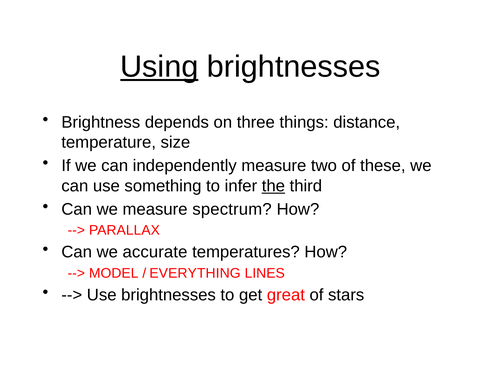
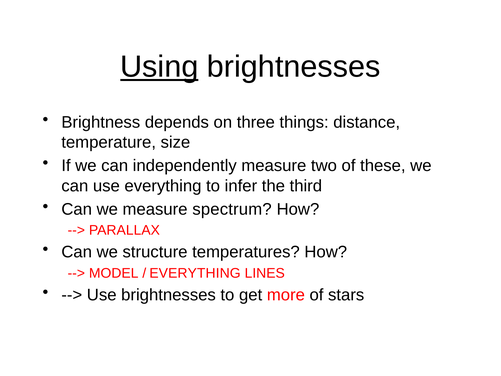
use something: something -> everything
the underline: present -> none
accurate: accurate -> structure
great: great -> more
